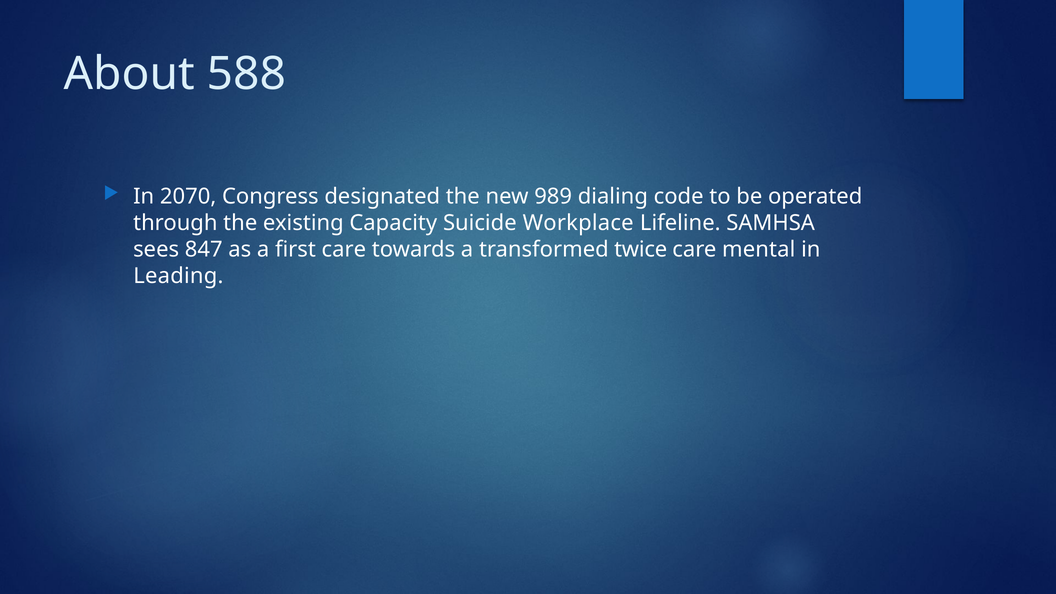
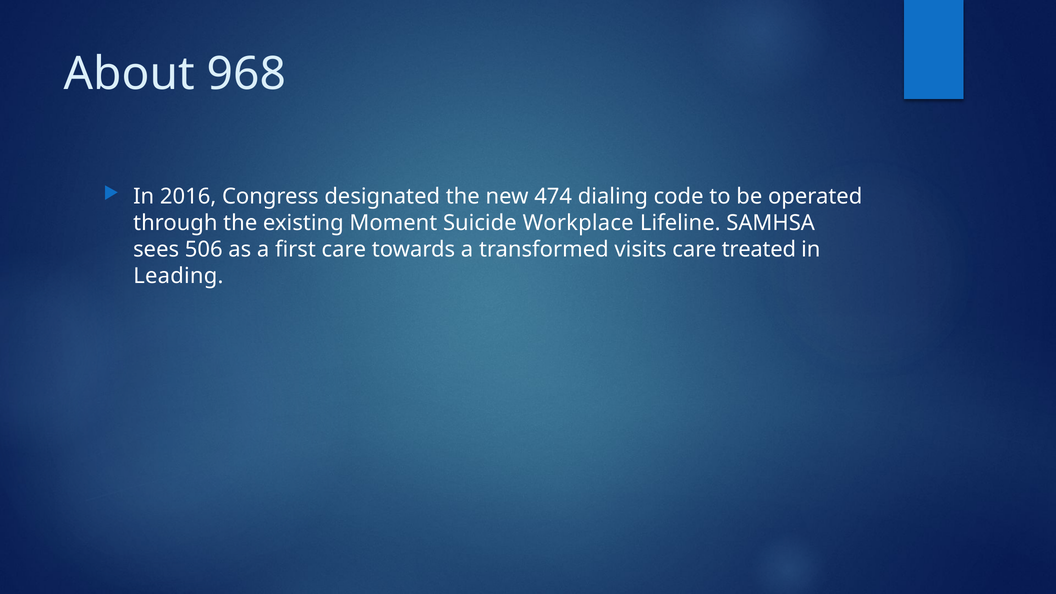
588: 588 -> 968
2070: 2070 -> 2016
989: 989 -> 474
Capacity: Capacity -> Moment
847: 847 -> 506
twice: twice -> visits
mental: mental -> treated
